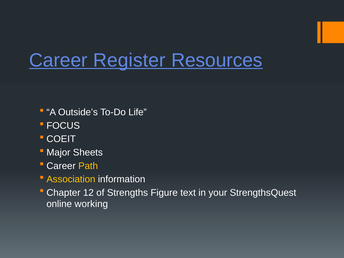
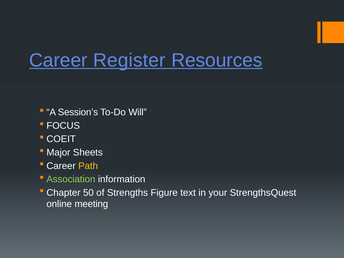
Outside’s: Outside’s -> Session’s
Life: Life -> Will
Association colour: yellow -> light green
12: 12 -> 50
working: working -> meeting
